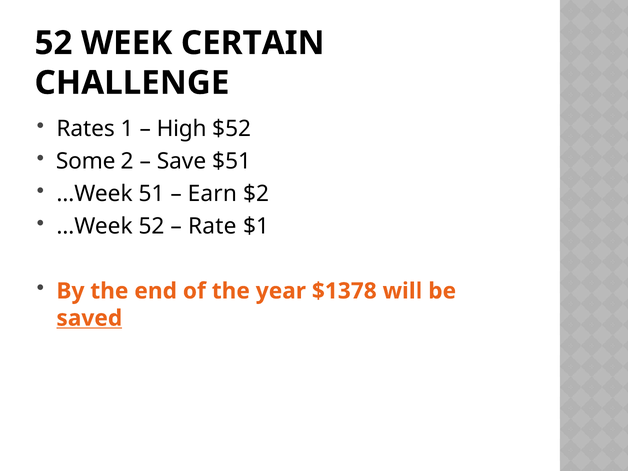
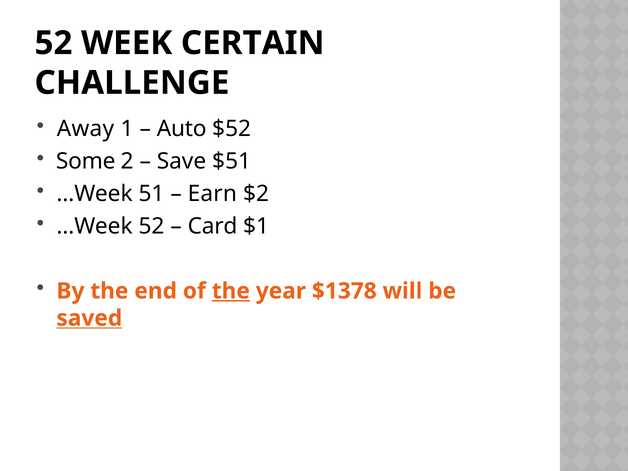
Rates: Rates -> Away
High: High -> Auto
Rate: Rate -> Card
the at (231, 291) underline: none -> present
